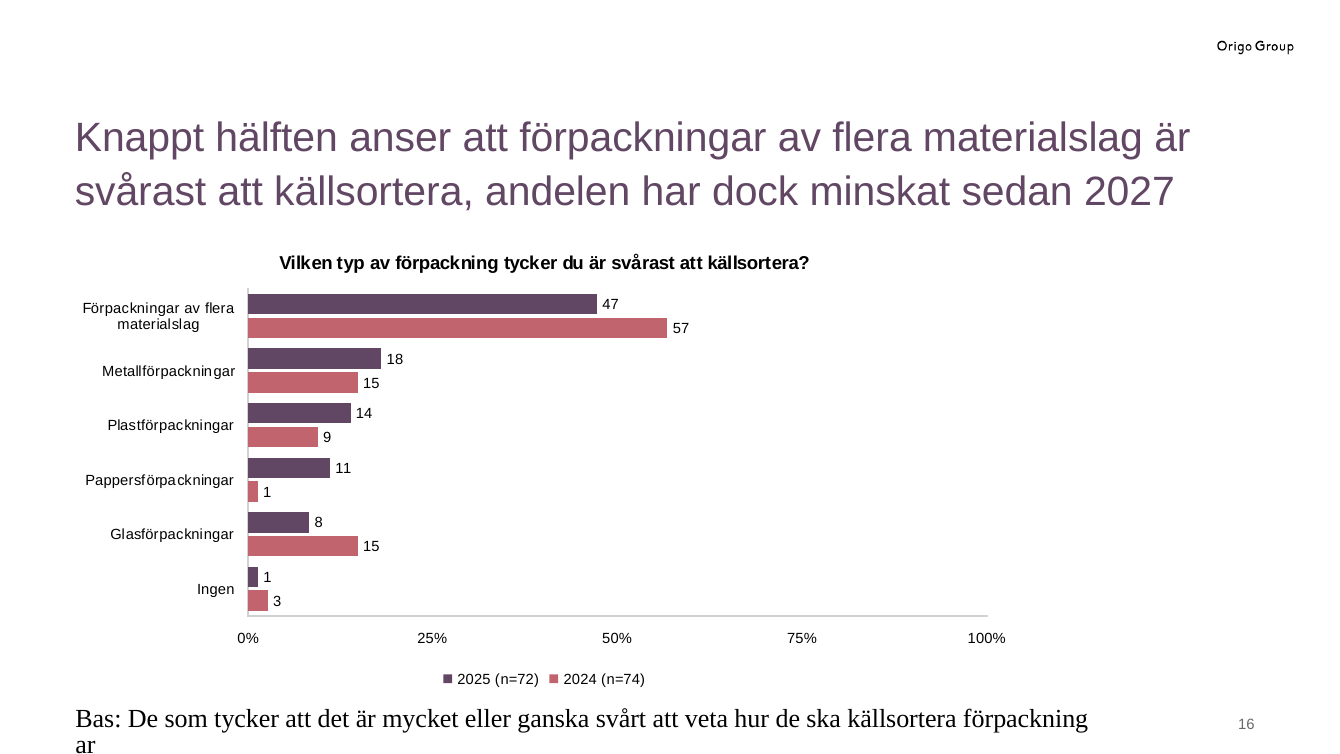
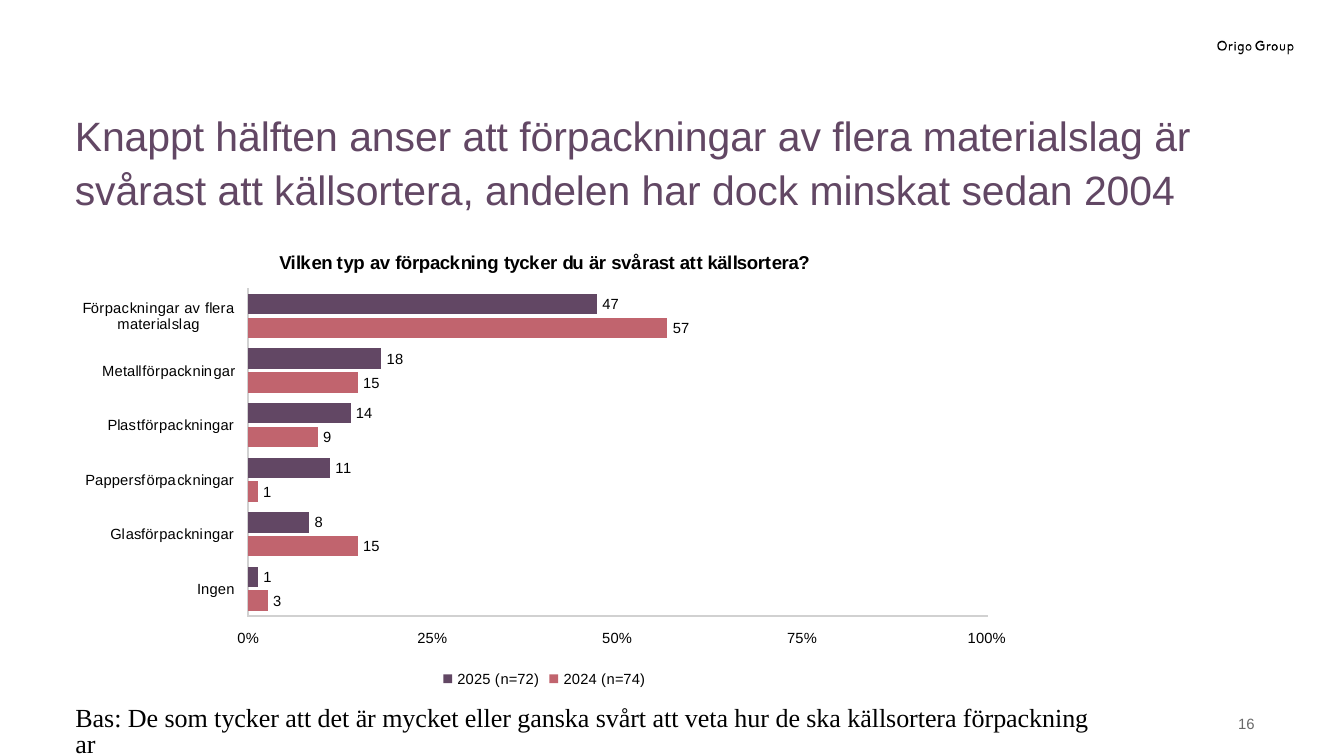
2027: 2027 -> 2004
